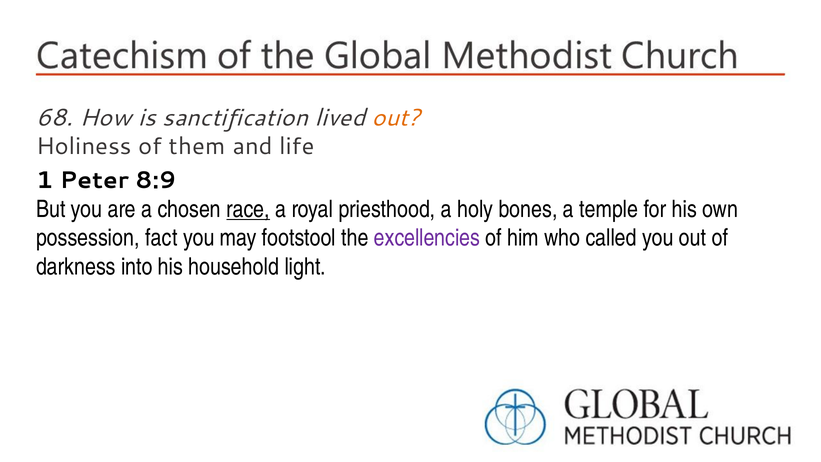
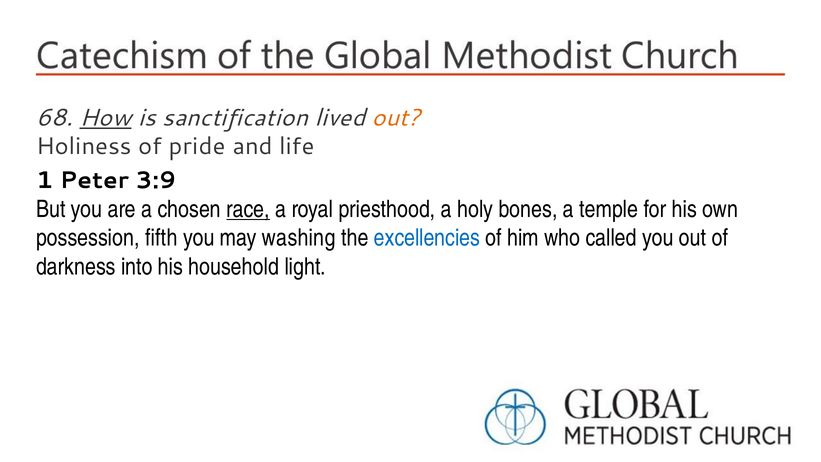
How underline: none -> present
them: them -> pride
8:9: 8:9 -> 3:9
fact: fact -> fifth
footstool: footstool -> washing
excellencies colour: purple -> blue
